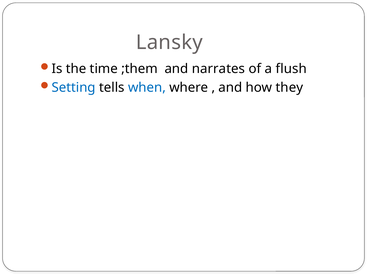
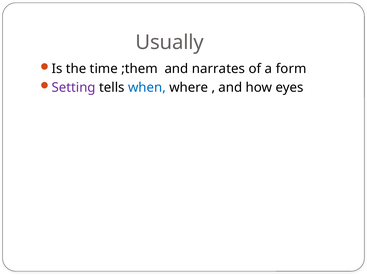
Lansky: Lansky -> Usually
flush: flush -> form
Setting colour: blue -> purple
they: they -> eyes
